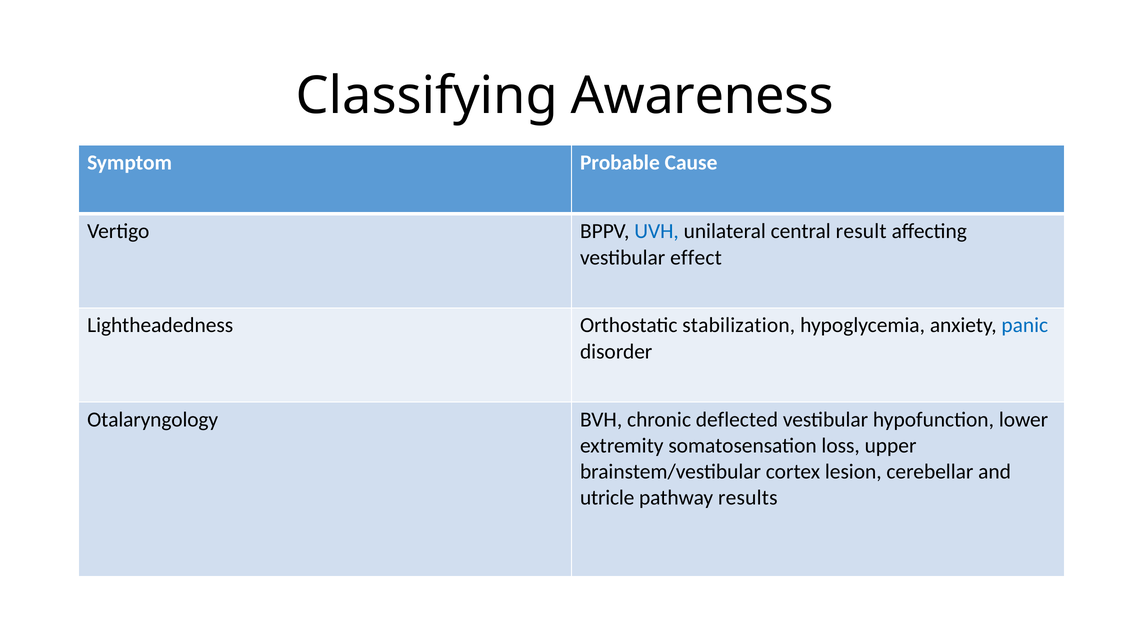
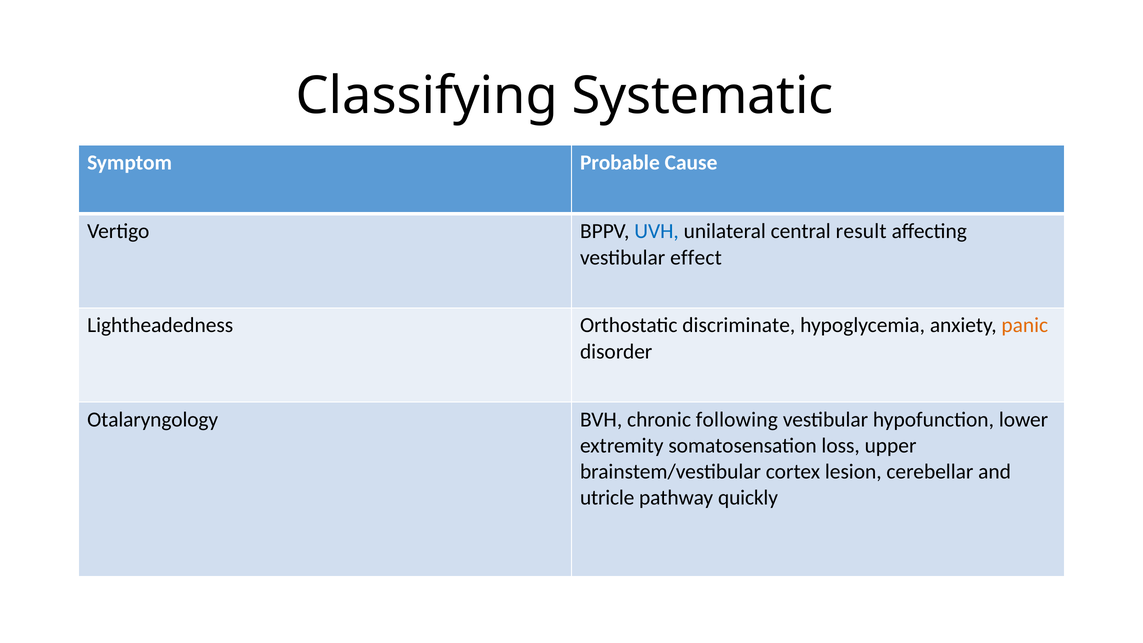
Awareness: Awareness -> Systematic
stabilization: stabilization -> discriminate
panic colour: blue -> orange
deflected: deflected -> following
results: results -> quickly
